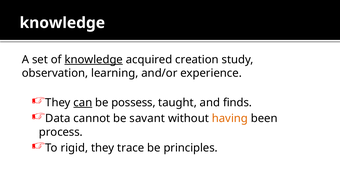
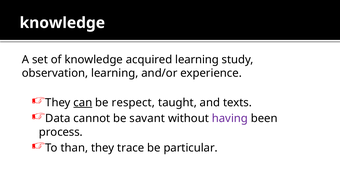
knowledge at (94, 60) underline: present -> none
acquired creation: creation -> learning
possess: possess -> respect
finds: finds -> texts
having colour: orange -> purple
rigid: rigid -> than
principles: principles -> particular
